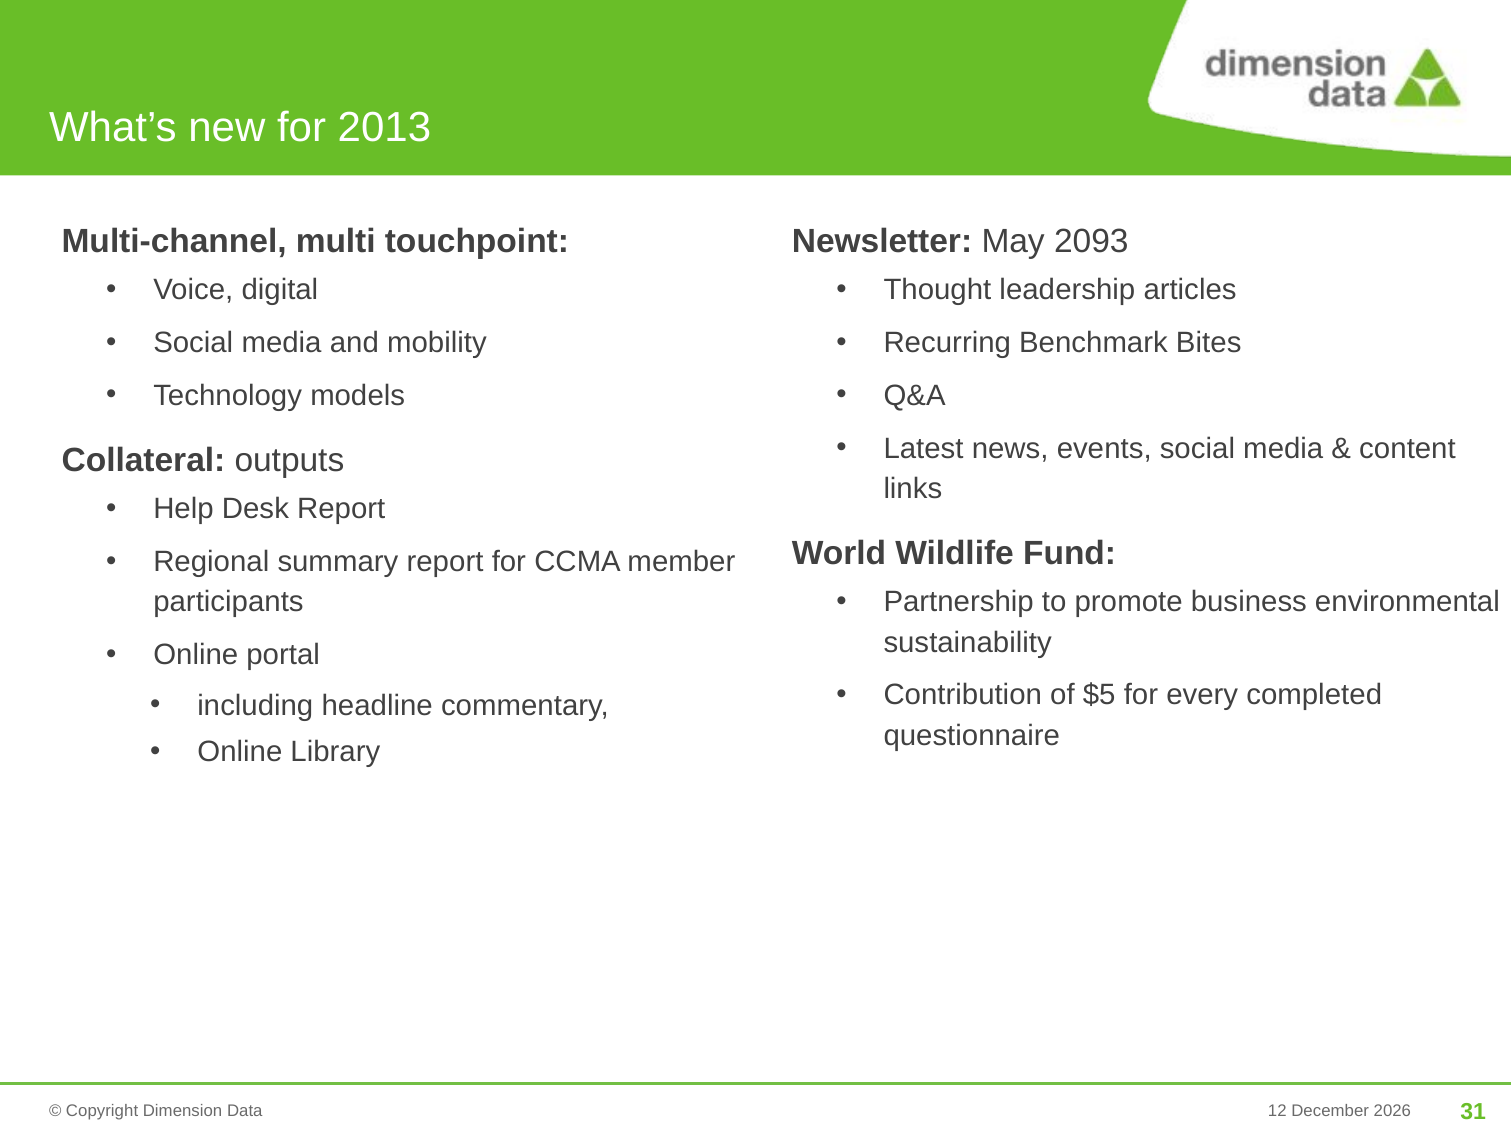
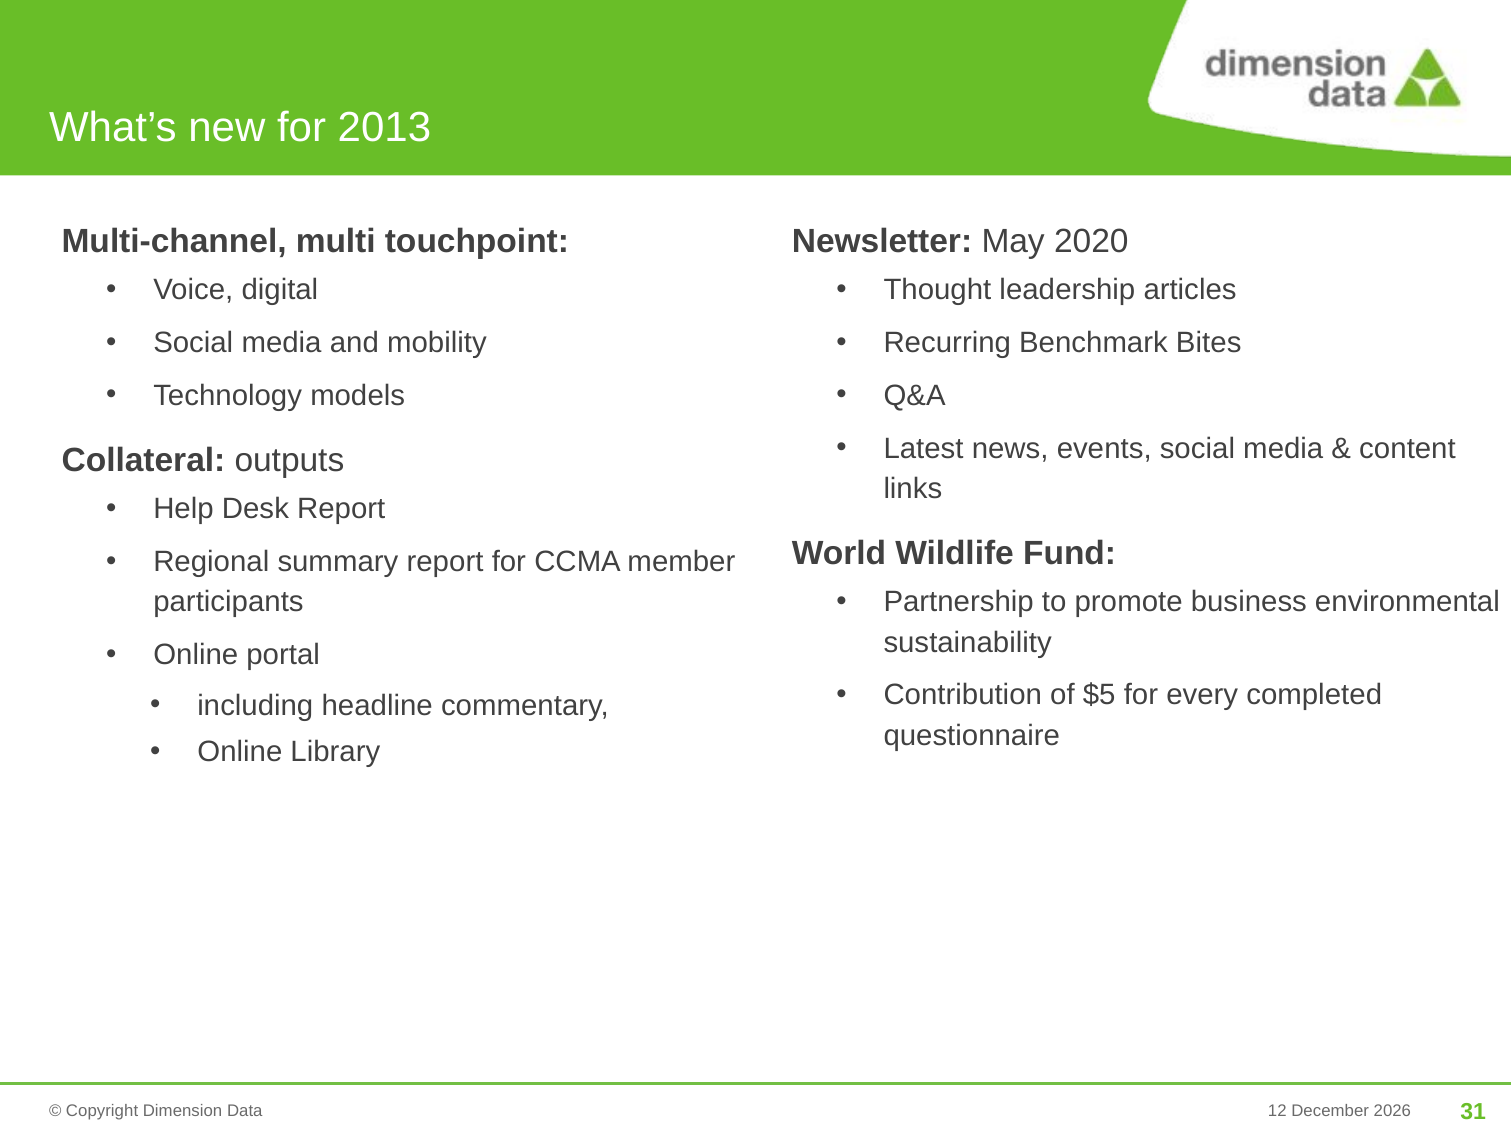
2093: 2093 -> 2020
